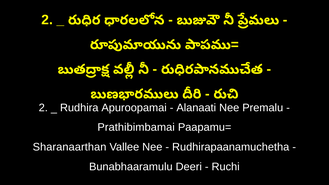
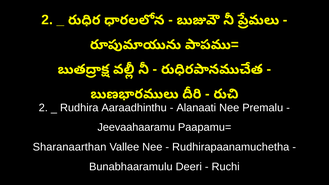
Apuroopamai: Apuroopamai -> Aaraadhinthu
Prathibimbamai: Prathibimbamai -> Jeevaahaaramu
